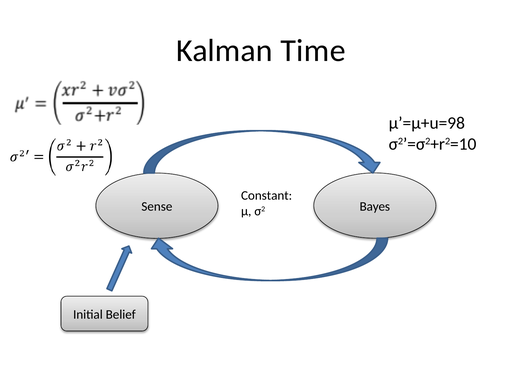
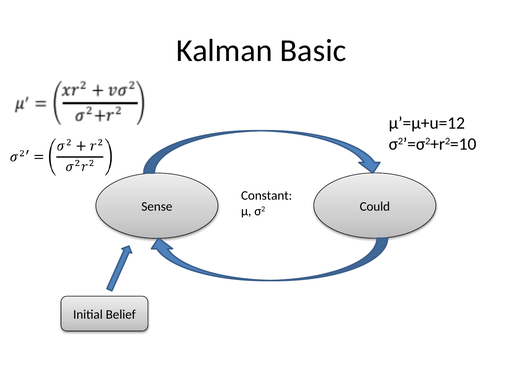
Time: Time -> Basic
μ’=μ+u=98: μ’=μ+u=98 -> μ’=μ+u=12
Bayes: Bayes -> Could
